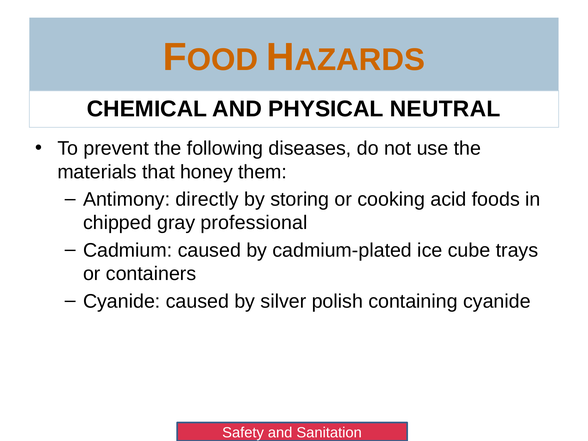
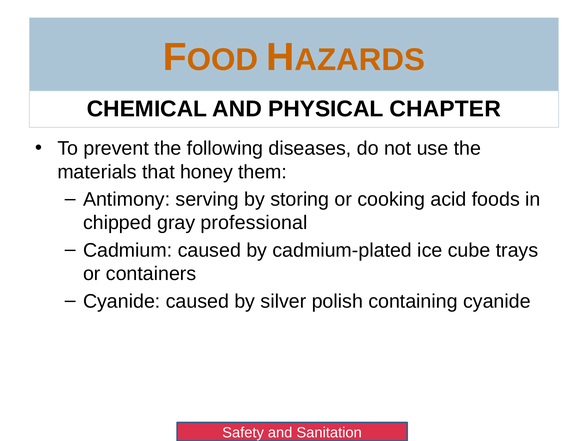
NEUTRAL: NEUTRAL -> CHAPTER
directly: directly -> serving
